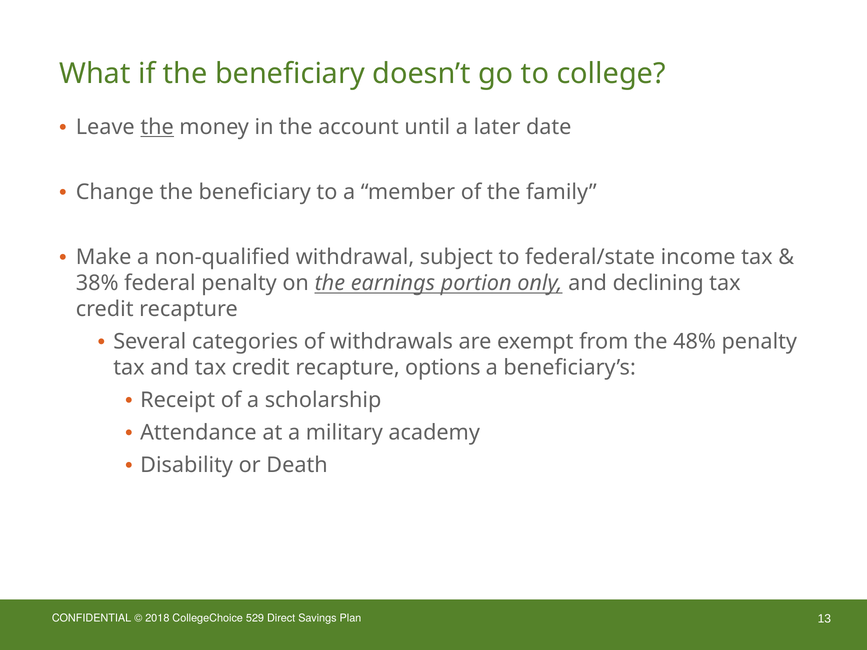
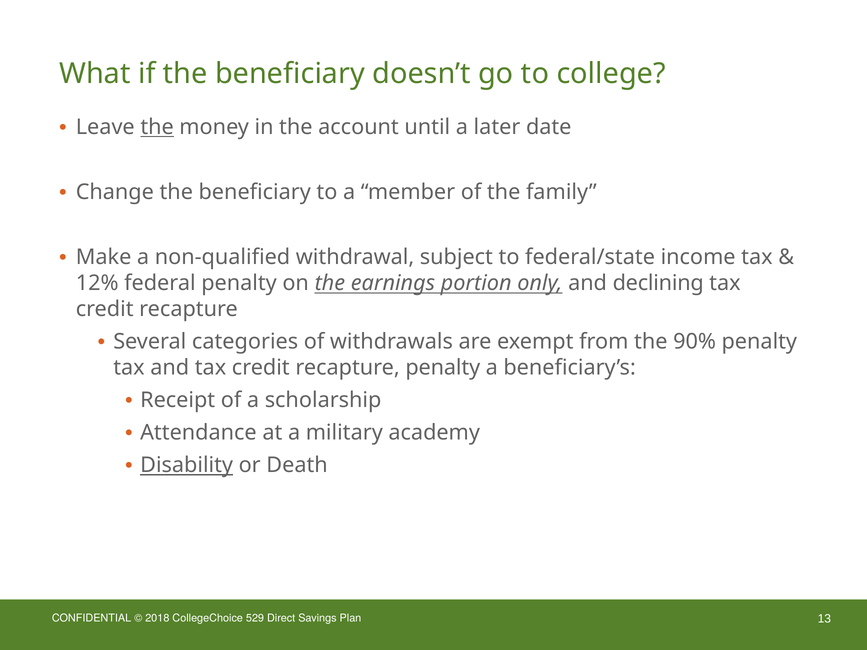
38%: 38% -> 12%
48%: 48% -> 90%
recapture options: options -> penalty
Disability underline: none -> present
